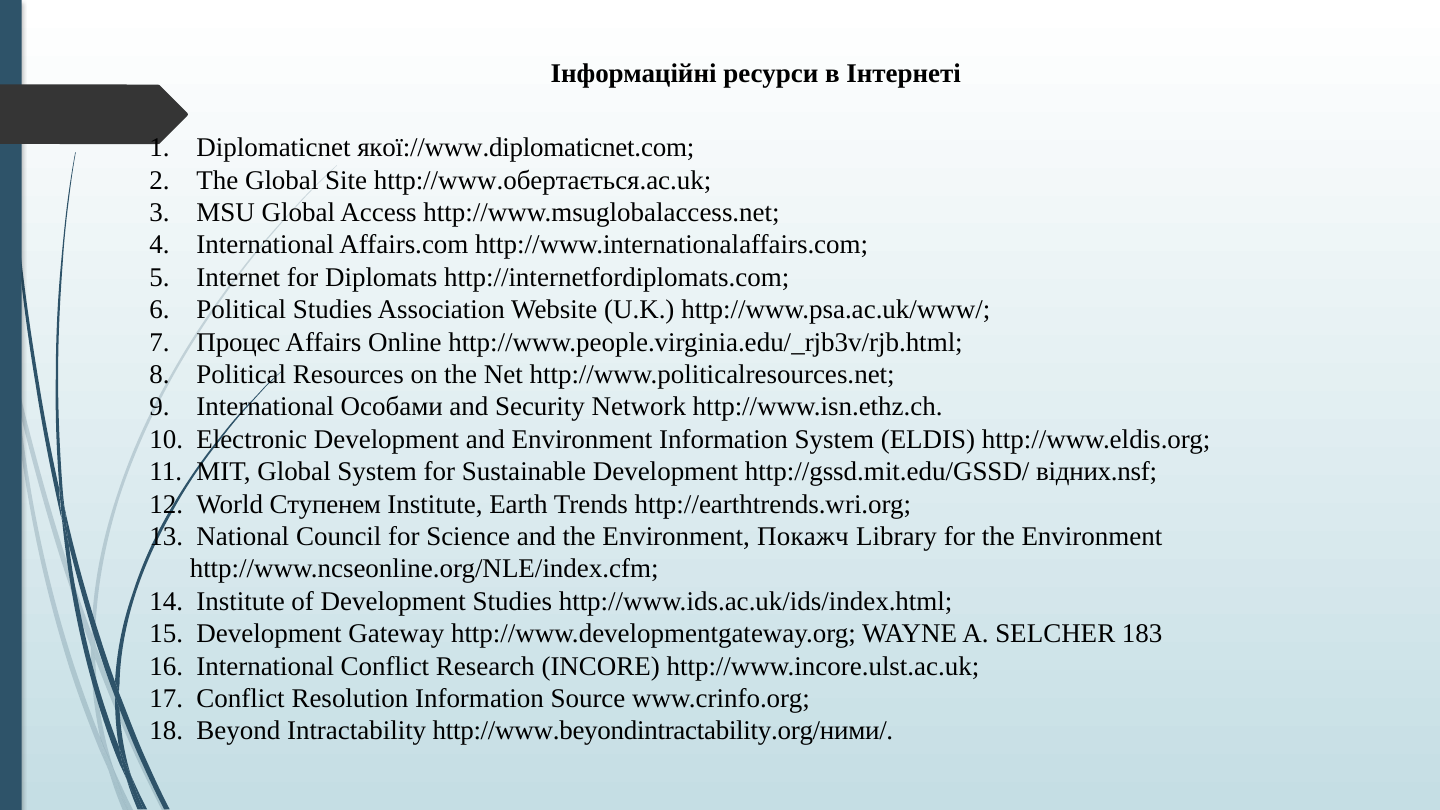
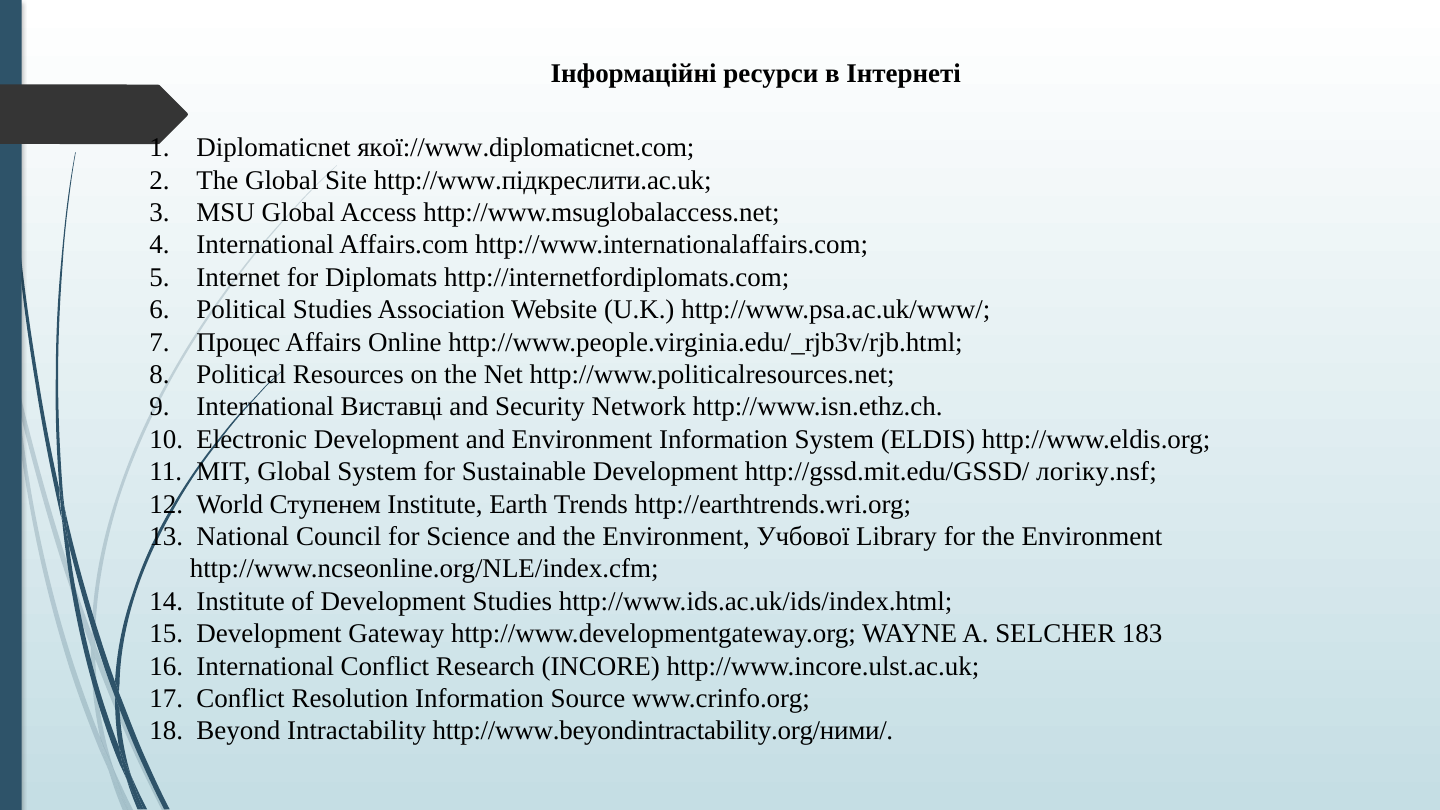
http://www.обертається.ac.uk: http://www.обертається.ac.uk -> http://www.підкреслити.ac.uk
Особами: Особами -> Виставці
відних.nsf: відних.nsf -> логіку.nsf
Покажч: Покажч -> Учбової
